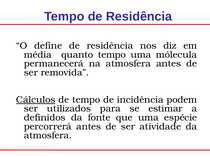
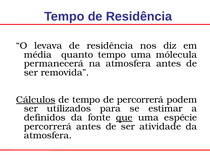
define: define -> levava
de incidência: incidência -> percorrerá
que underline: none -> present
